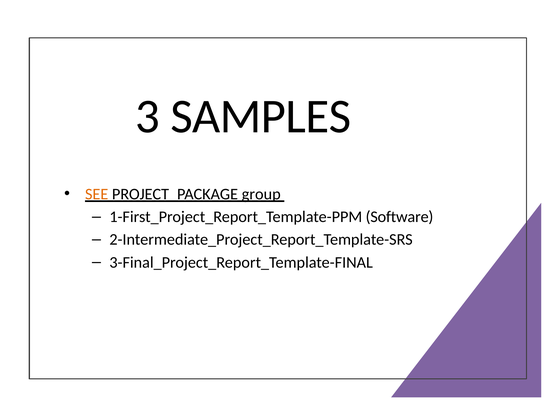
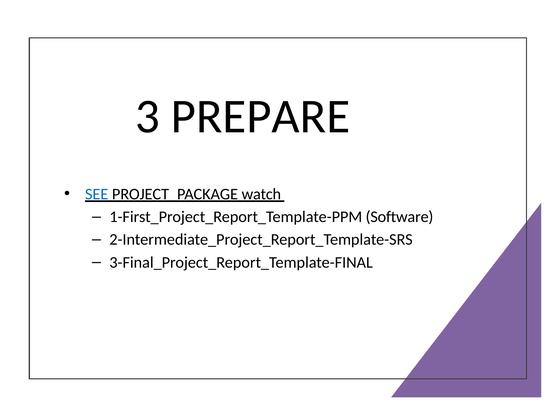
SAMPLES: SAMPLES -> PREPARE
SEE colour: orange -> blue
group: group -> watch
